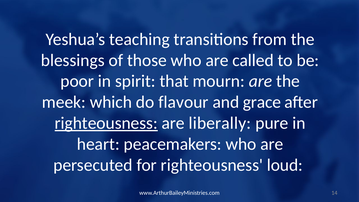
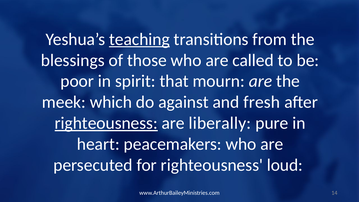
teaching underline: none -> present
flavour: flavour -> against
grace: grace -> fresh
